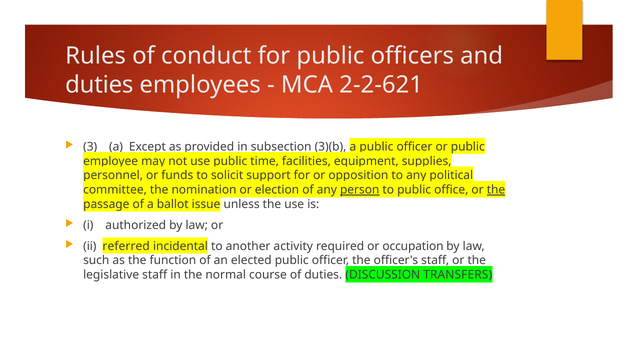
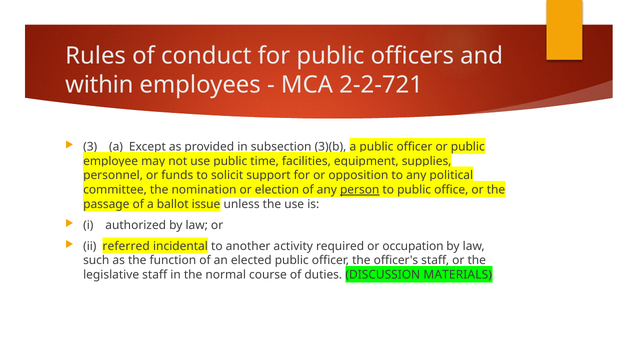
duties at (99, 85): duties -> within
2-2-621: 2-2-621 -> 2-2-721
the at (496, 190) underline: present -> none
TRANSFERS: TRANSFERS -> MATERIALS
